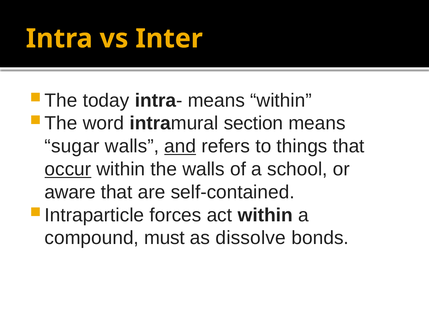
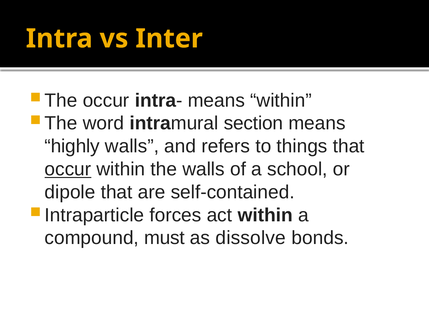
today at (106, 100): today -> occur
sugar: sugar -> highly
and underline: present -> none
aware: aware -> dipole
